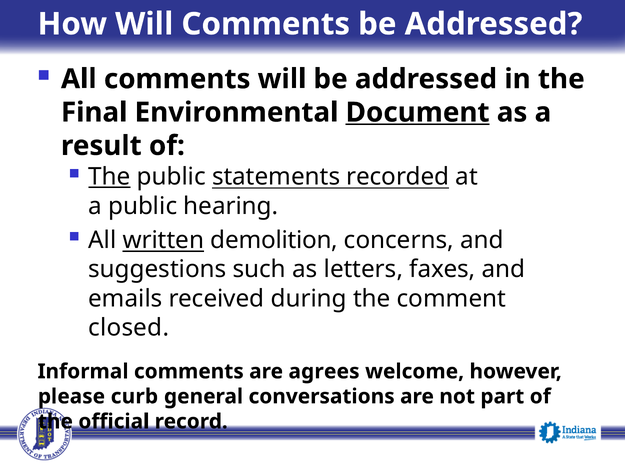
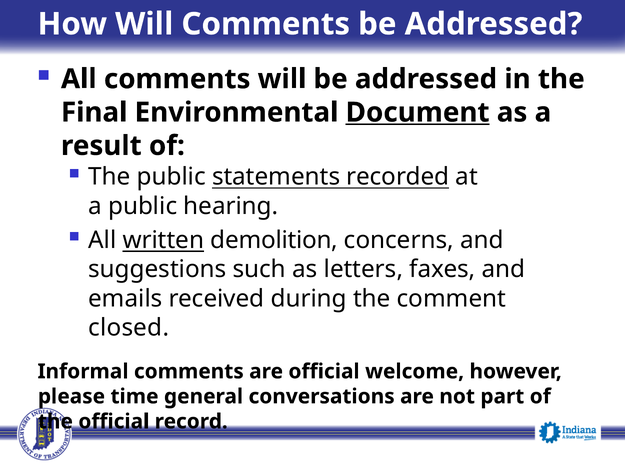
The at (109, 177) underline: present -> none
are agrees: agrees -> official
curb: curb -> time
